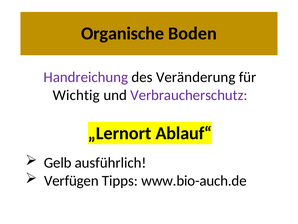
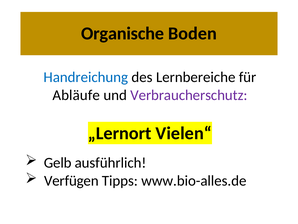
Handreichung colour: purple -> blue
Veränderung: Veränderung -> Lernbereiche
Wichtig: Wichtig -> Abläufe
Ablauf“: Ablauf“ -> Vielen“
www.bio-auch.de: www.bio-auch.de -> www.bio-alles.de
